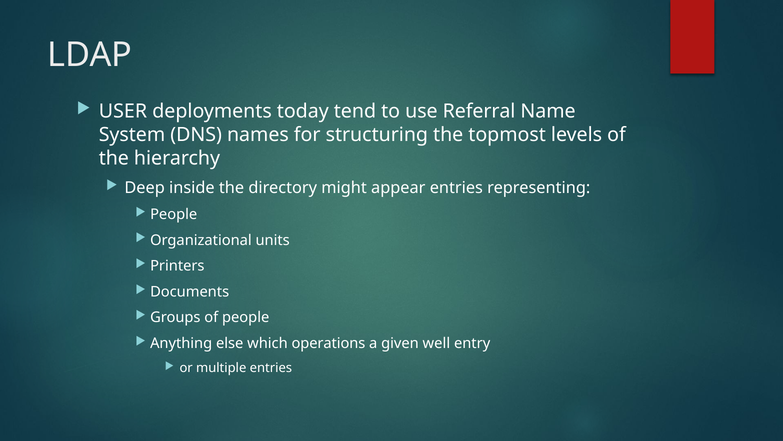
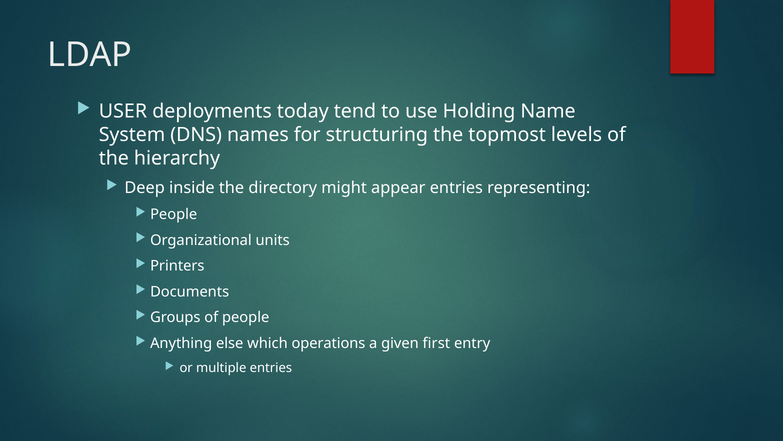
Referral: Referral -> Holding
well: well -> first
